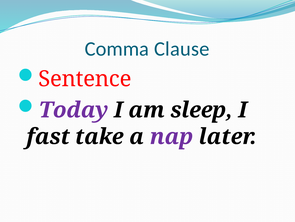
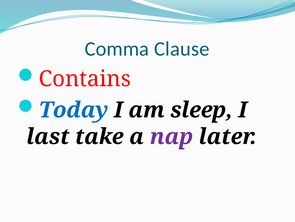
Sentence: Sentence -> Contains
Today colour: purple -> blue
fast: fast -> last
